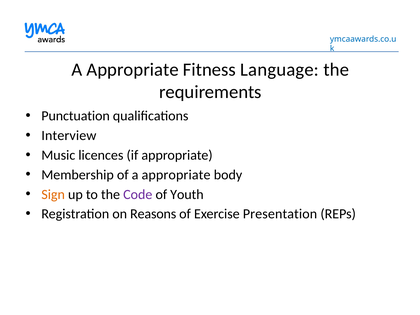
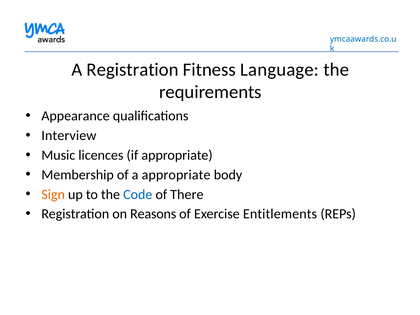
Appropriate at (133, 70): Appropriate -> Registration
Punctuation: Punctuation -> Appearance
Code colour: purple -> blue
Youth: Youth -> There
Presentation: Presentation -> Entitlements
